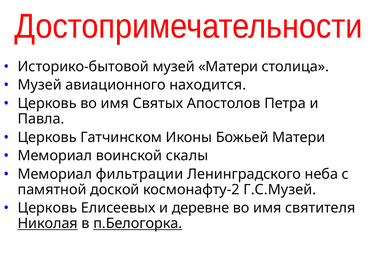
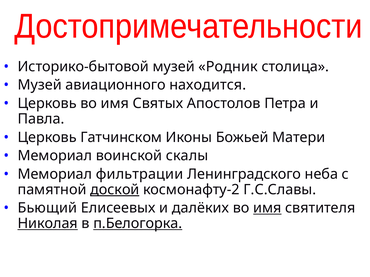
музей Матери: Матери -> Родник
доской underline: none -> present
Г.С.Музей: Г.С.Музей -> Г.С.Славы
Церковь at (47, 208): Церковь -> Бьющий
деревне: деревне -> далёких
имя at (267, 208) underline: none -> present
